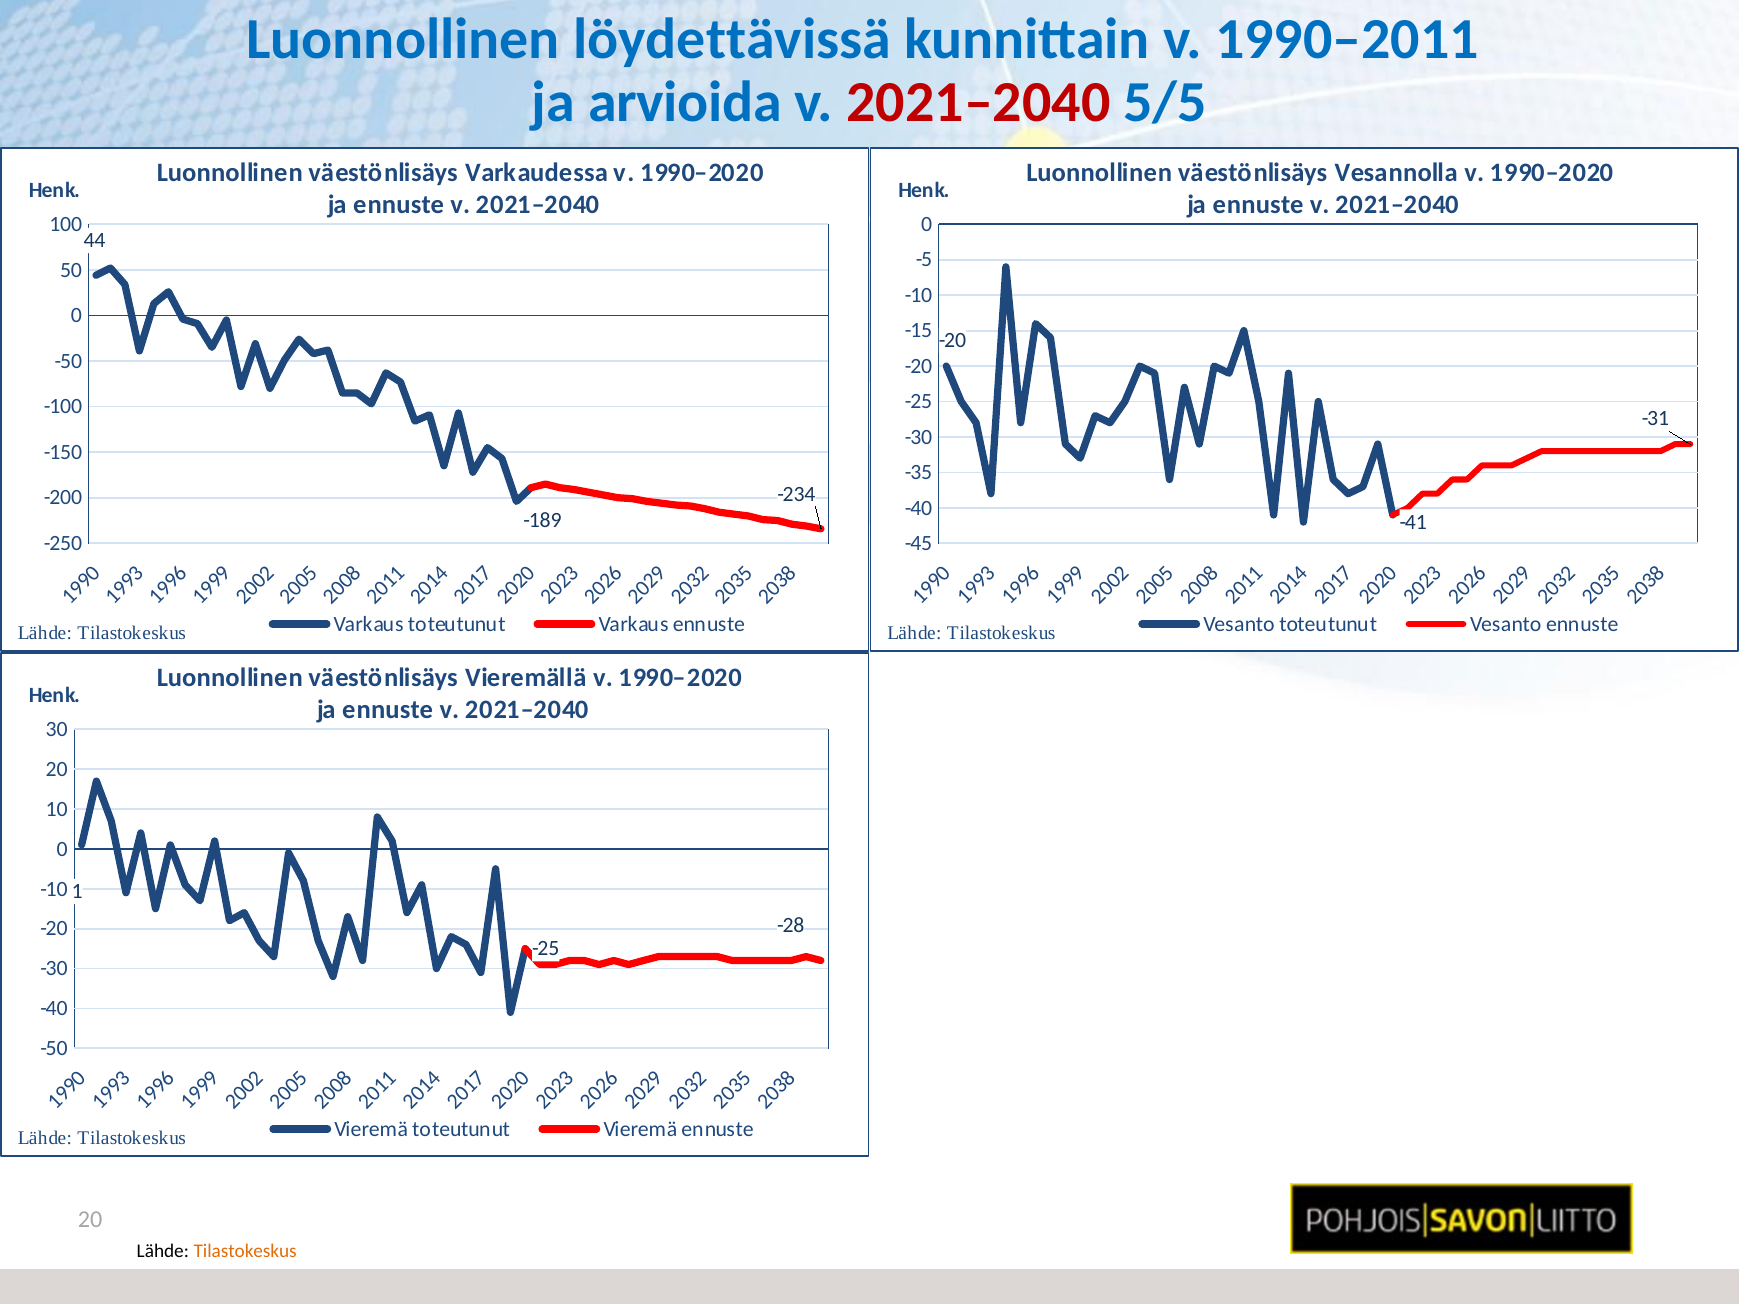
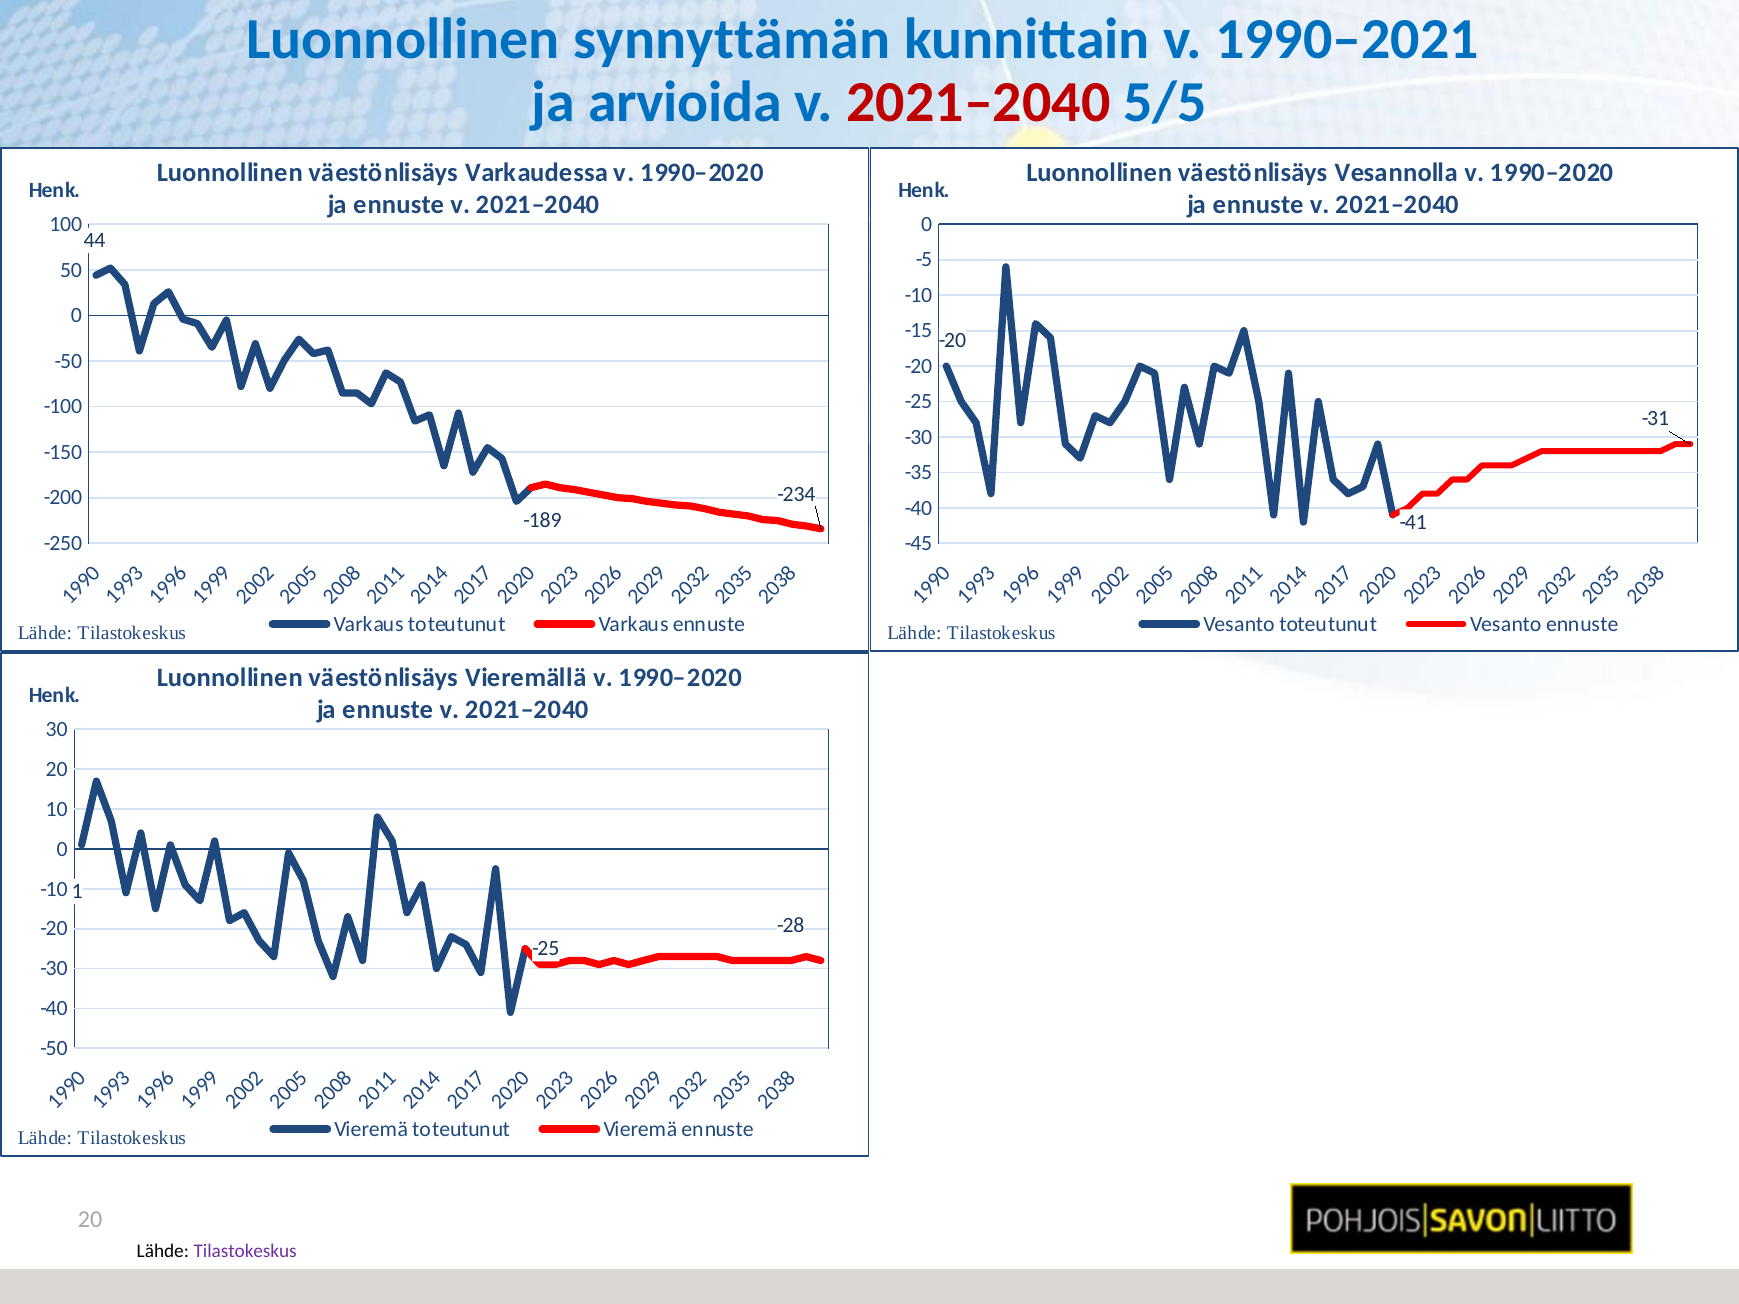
löydettävissä: löydettävissä -> synnyttämän
1990–2011: 1990–2011 -> 1990–2021
Tilastokeskus at (245, 1251) colour: orange -> purple
